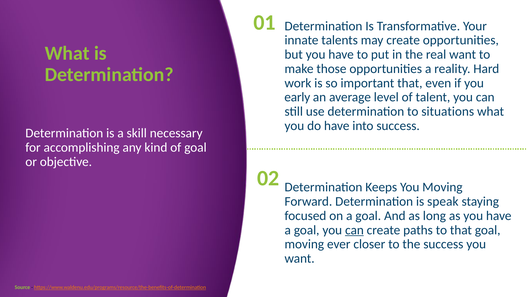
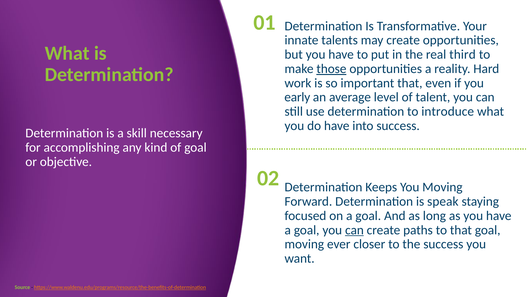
real want: want -> third
those underline: none -> present
situations: situations -> introduce
